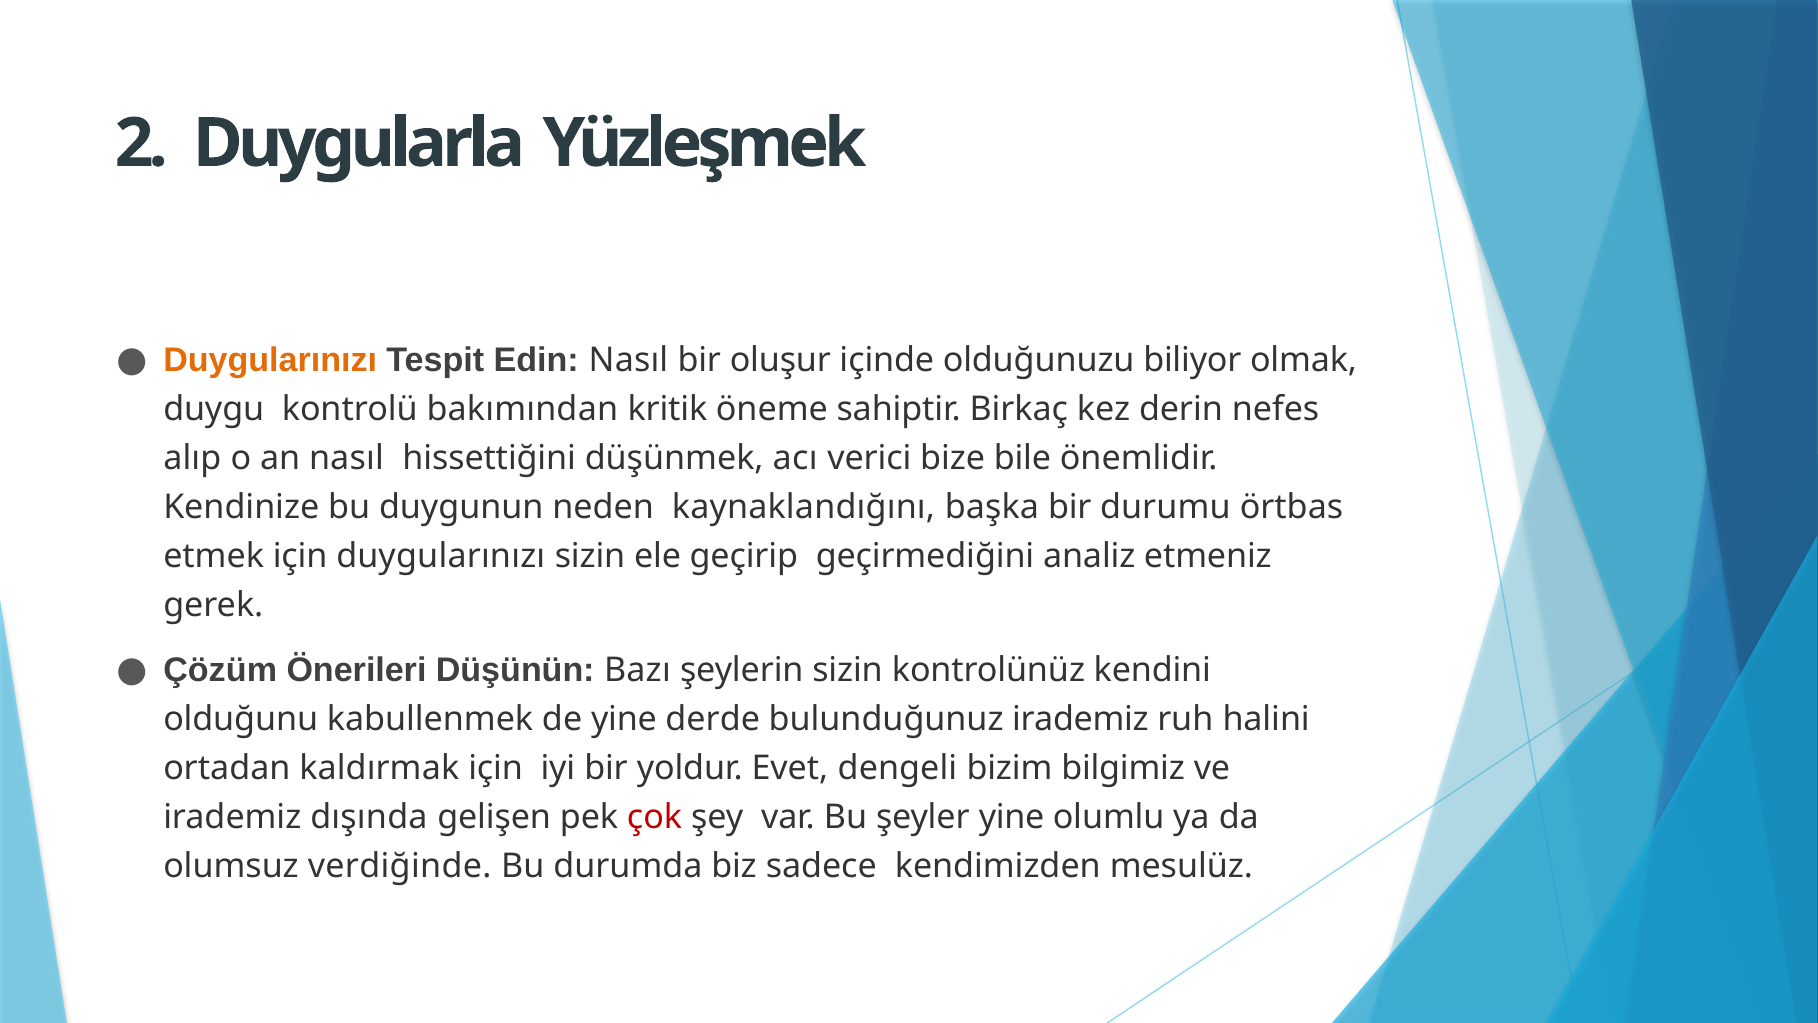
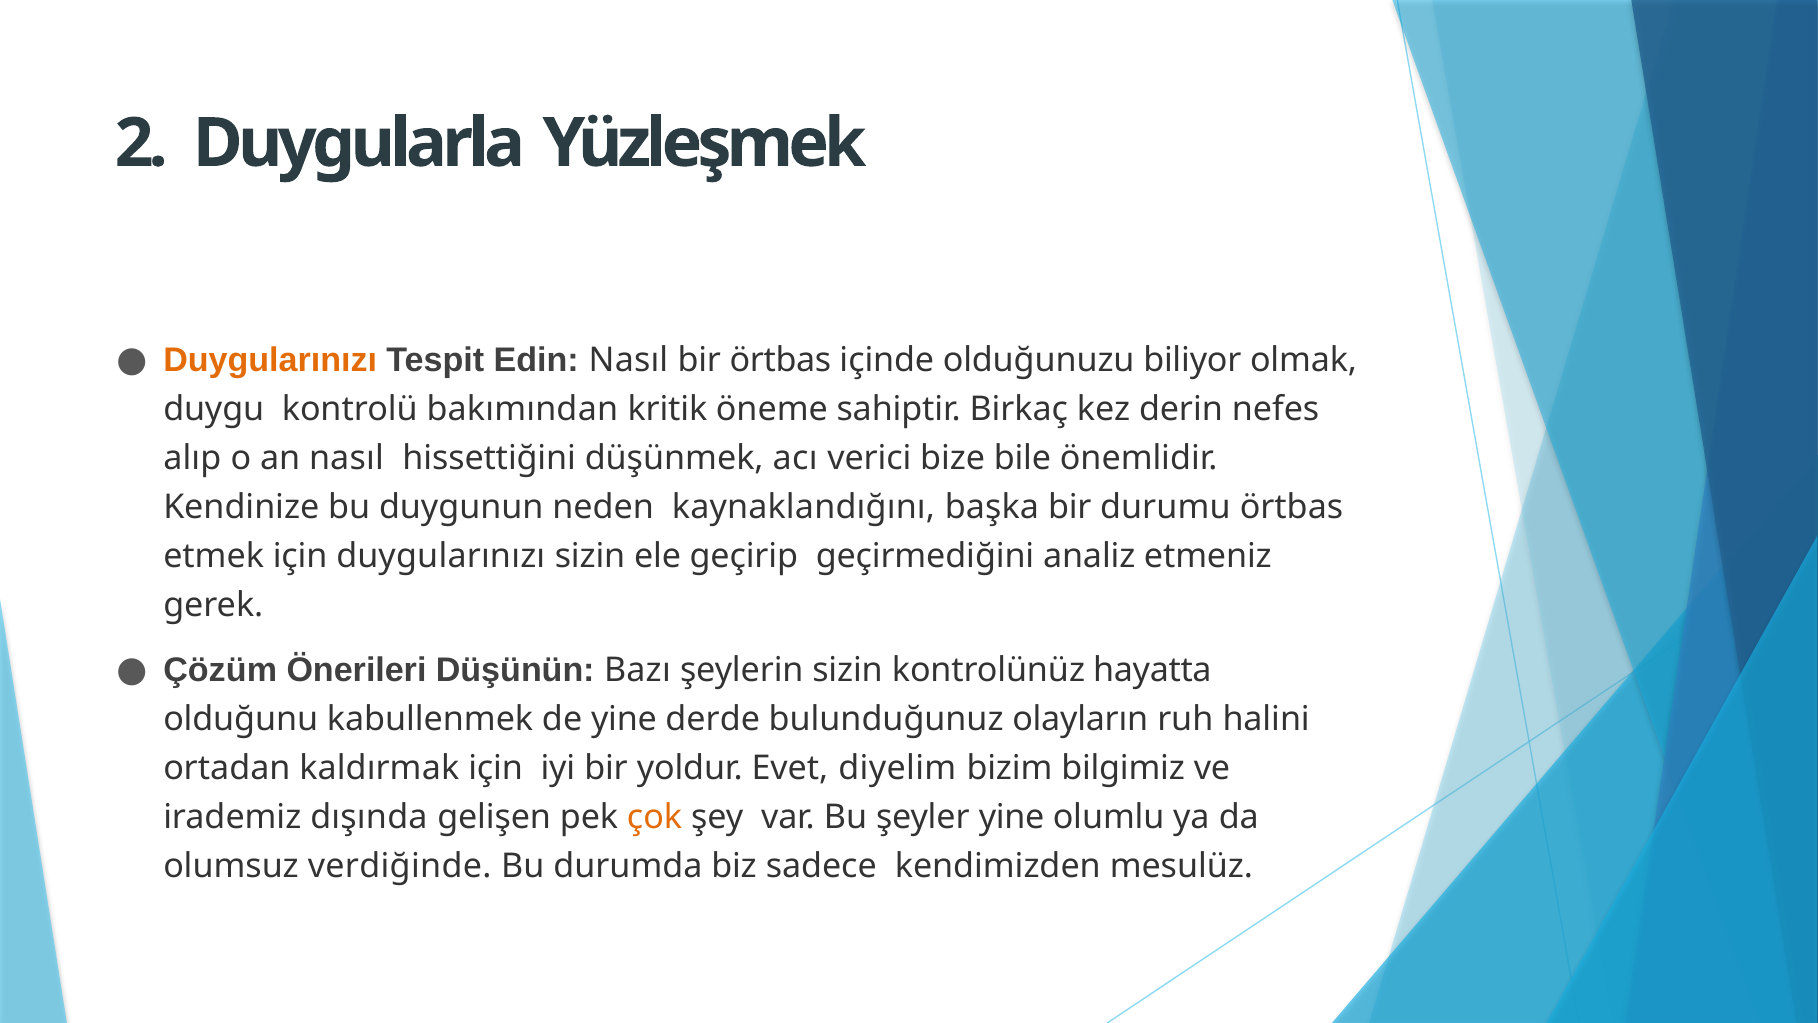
bir oluşur: oluşur -> örtbas
kendini: kendini -> hayatta
bulunduğunuz irademiz: irademiz -> olayların
dengeli: dengeli -> diyelim
çok colour: red -> orange
